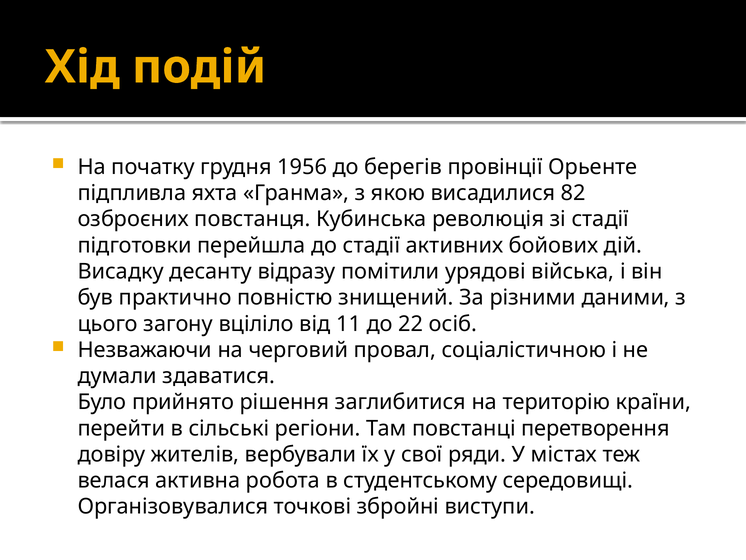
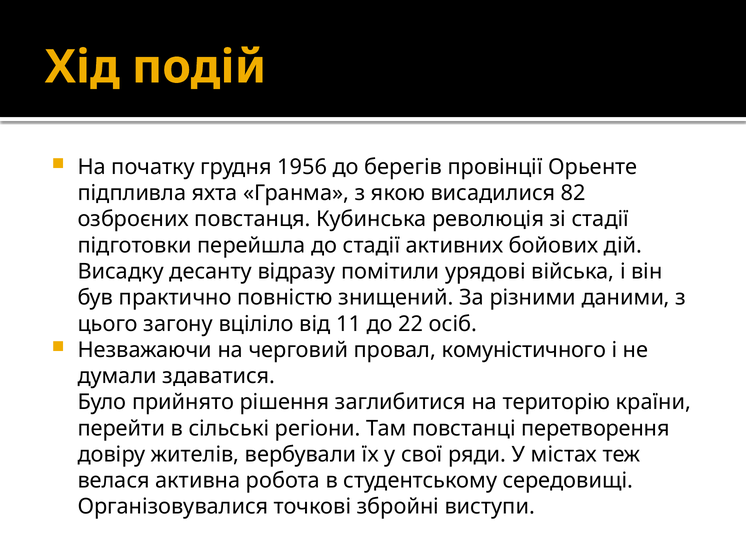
соціалістичною: соціалістичною -> комуністичного
